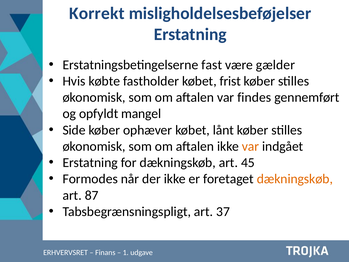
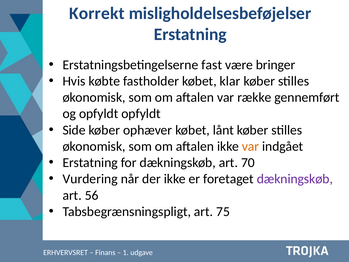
gælder: gælder -> bringer
frist: frist -> klar
findes: findes -> række
opfyldt mangel: mangel -> opfyldt
45: 45 -> 70
Formodes: Formodes -> Vurdering
dækningskøb at (295, 179) colour: orange -> purple
87: 87 -> 56
37: 37 -> 75
